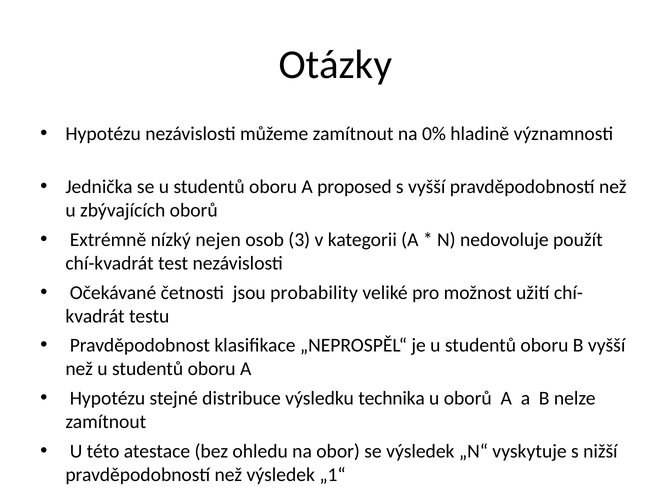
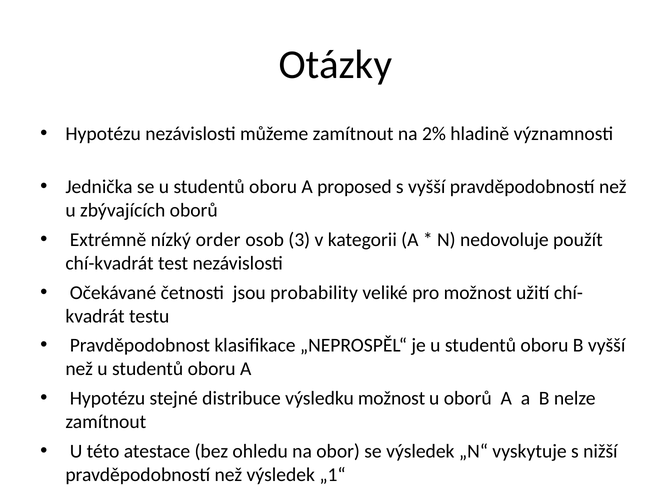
0%: 0% -> 2%
nejen: nejen -> order
výsledku technika: technika -> možnost
